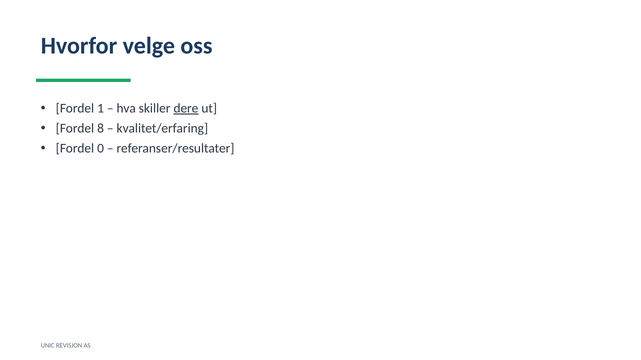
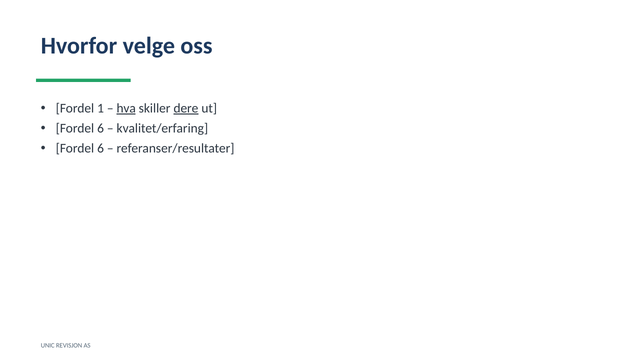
hva underline: none -> present
8 at (101, 129): 8 -> 6
0 at (101, 149): 0 -> 6
